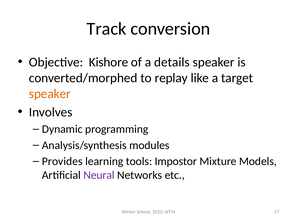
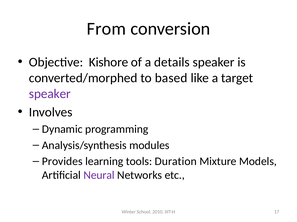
Track: Track -> From
replay: replay -> based
speaker at (50, 94) colour: orange -> purple
Impostor: Impostor -> Duration
